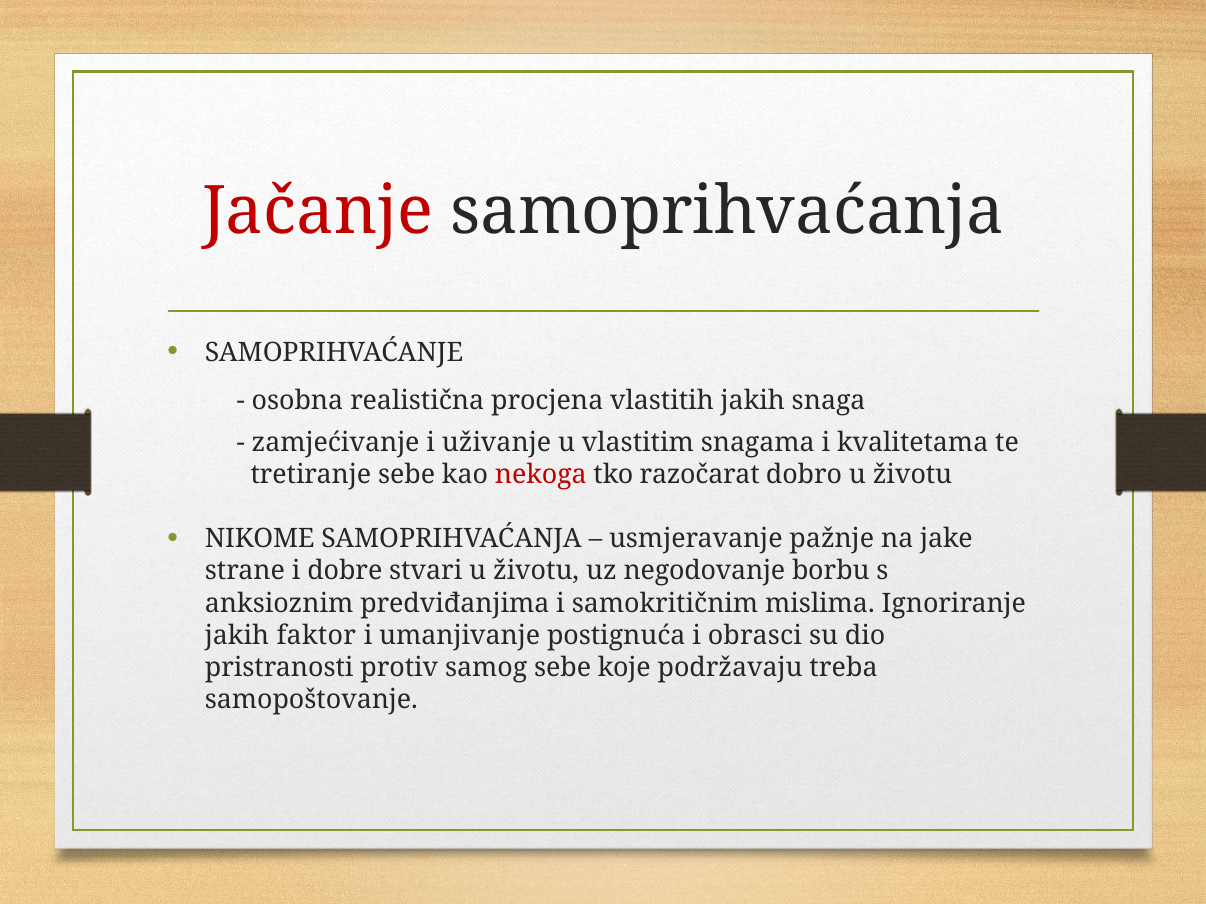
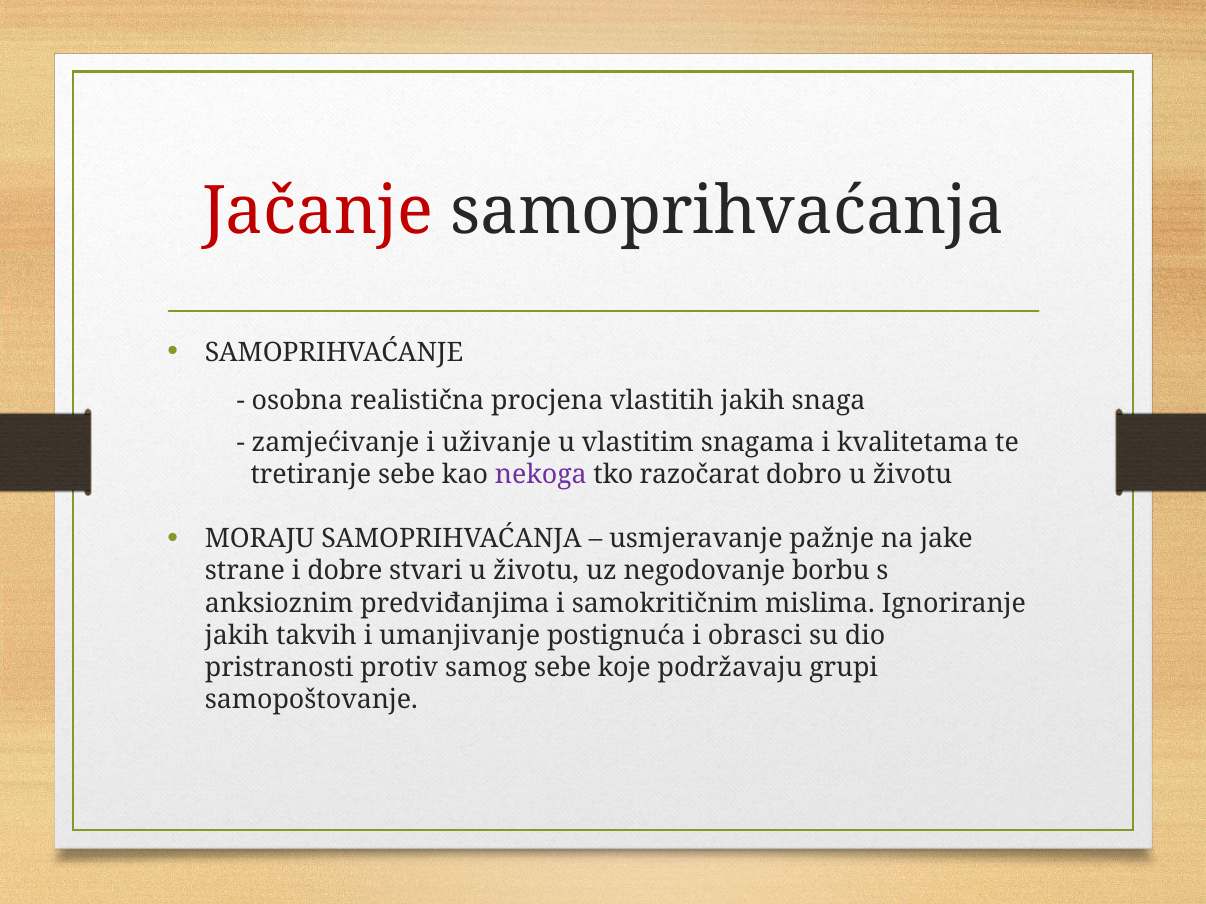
nekoga colour: red -> purple
NIKOME: NIKOME -> MORAJU
faktor: faktor -> takvih
treba: treba -> grupi
